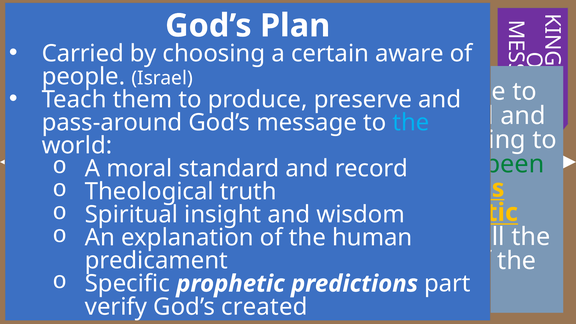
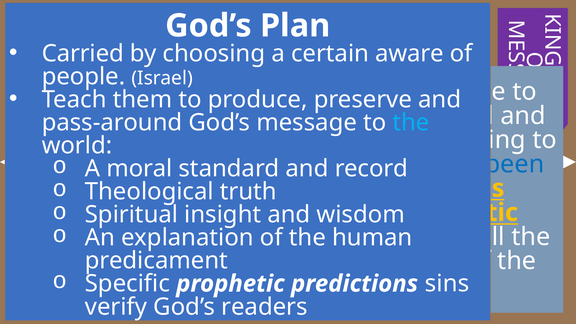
been at (515, 164) colour: green -> blue
part: part -> sins
created: created -> readers
